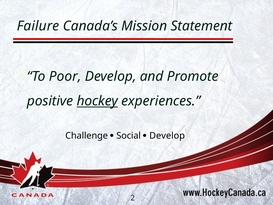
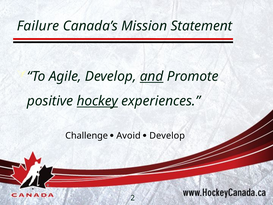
Poor: Poor -> Agile
and underline: none -> present
Social: Social -> Avoid
